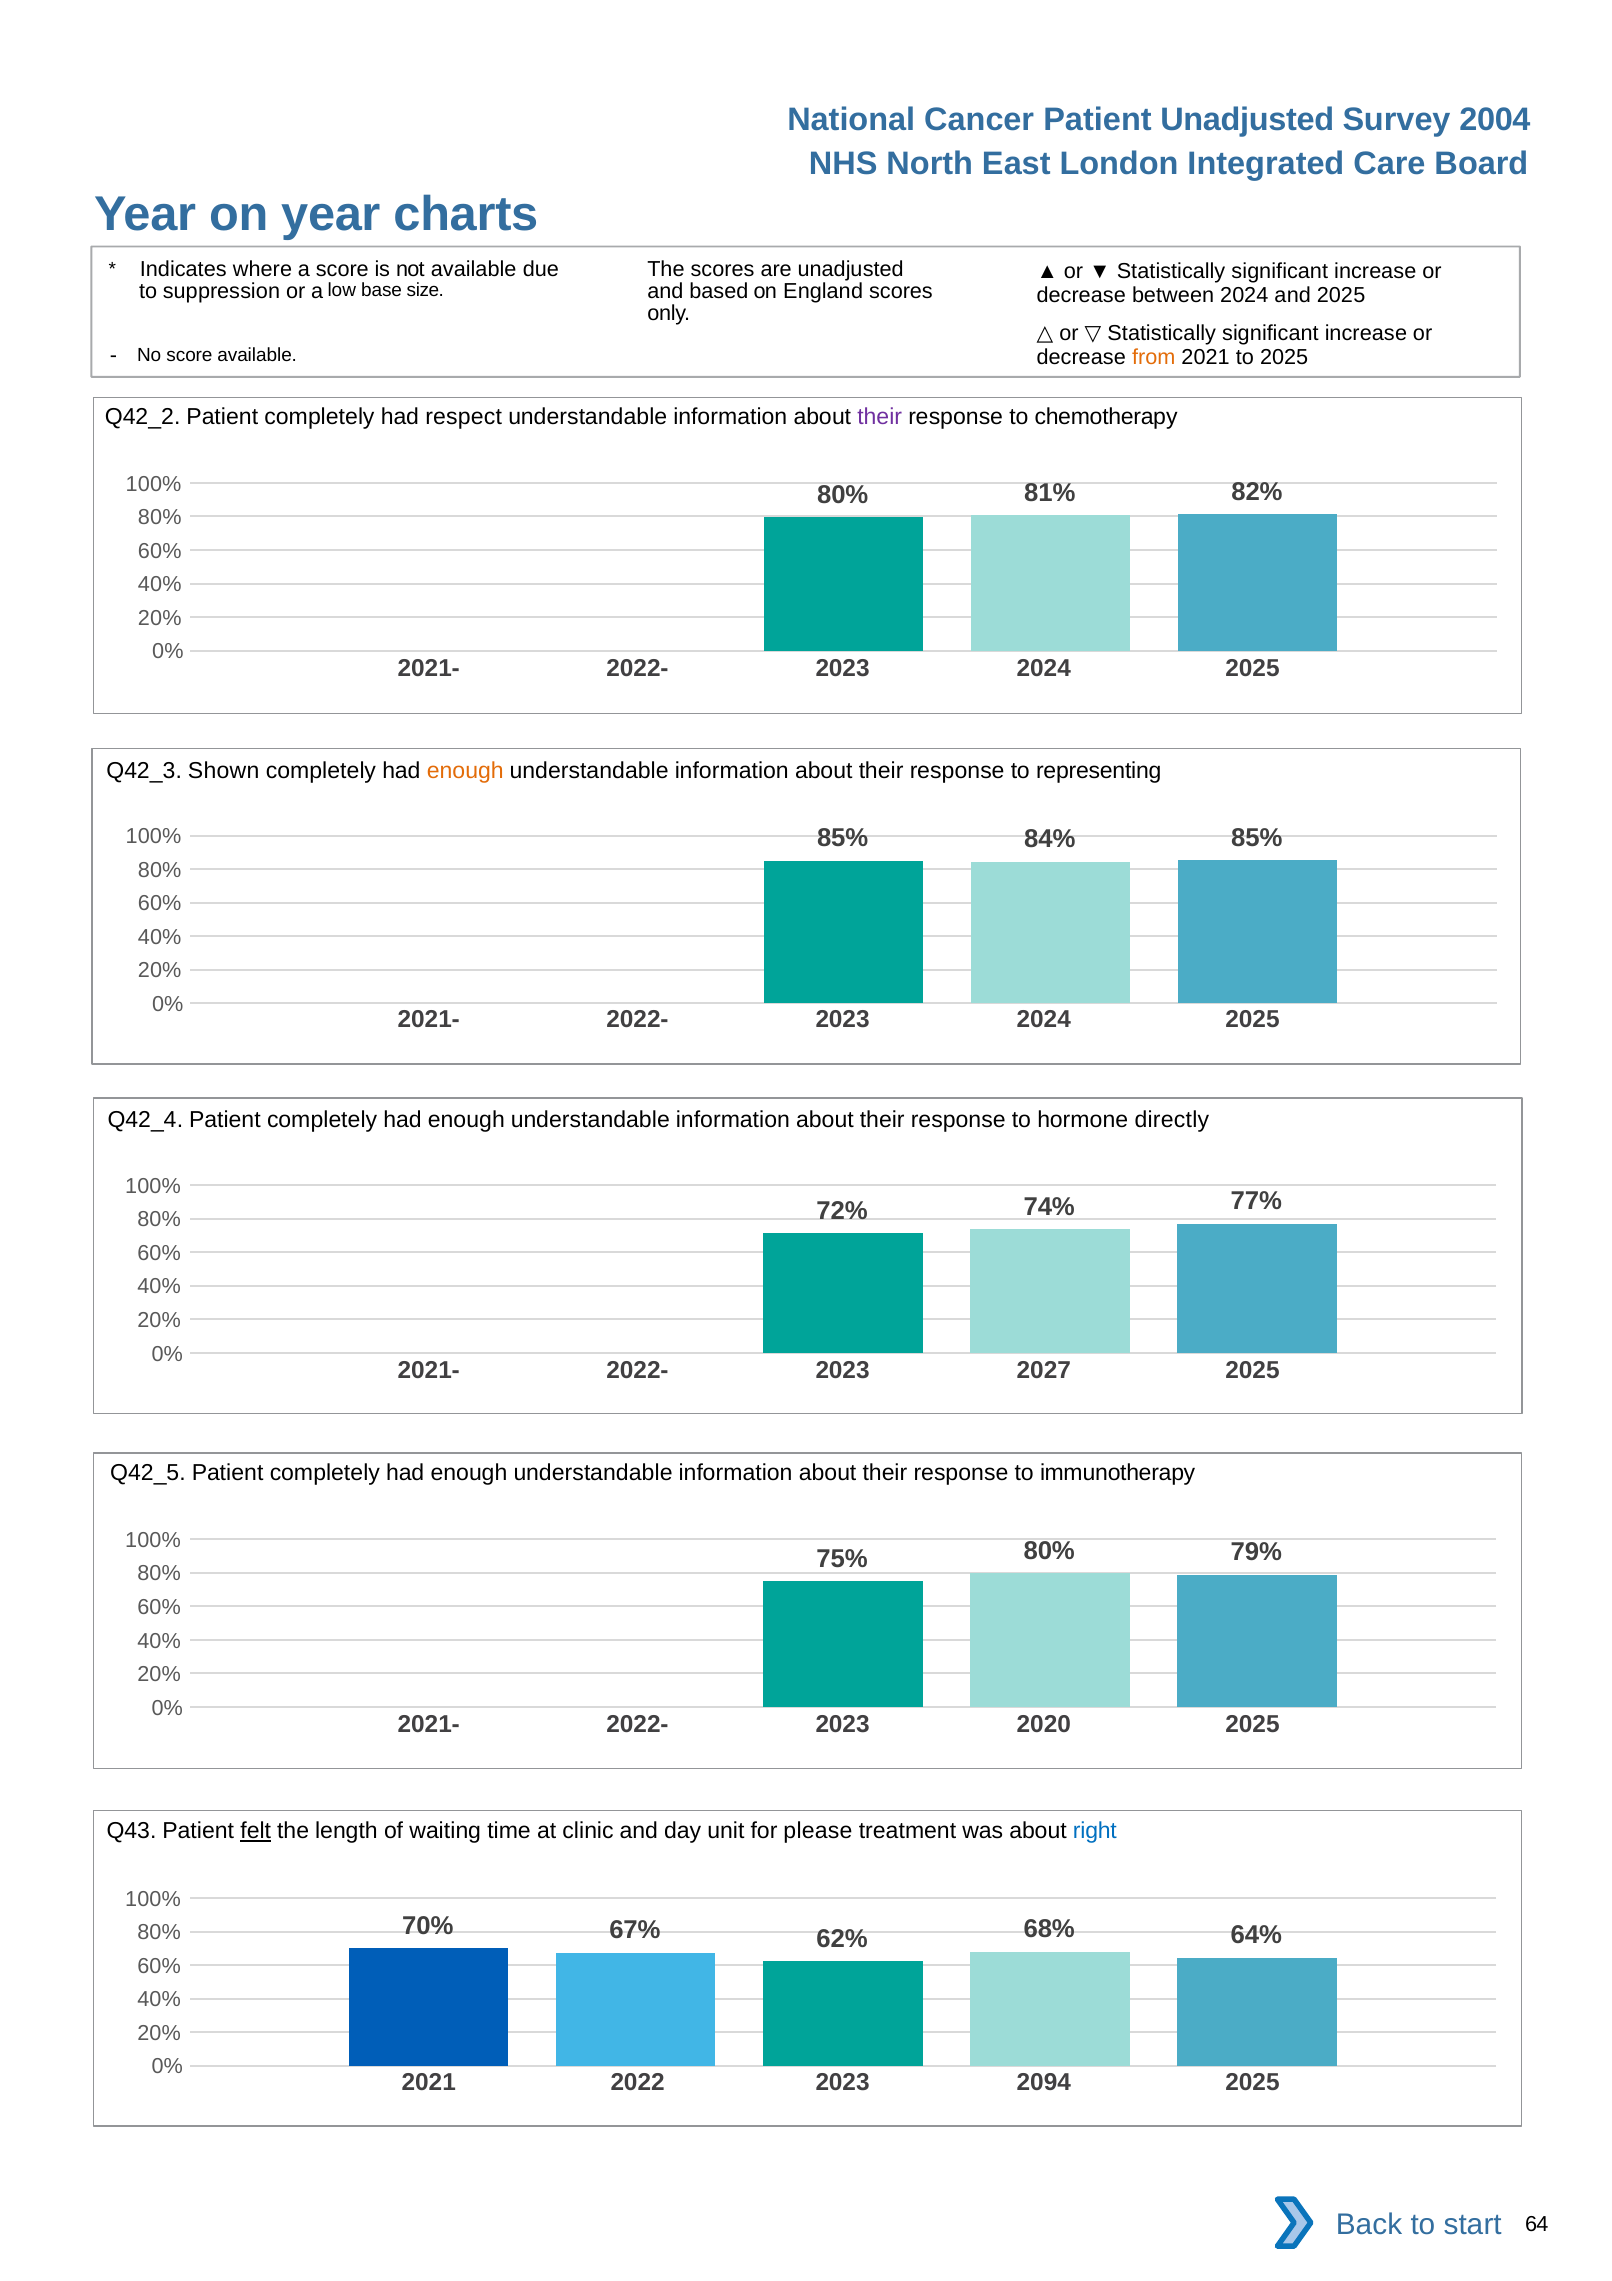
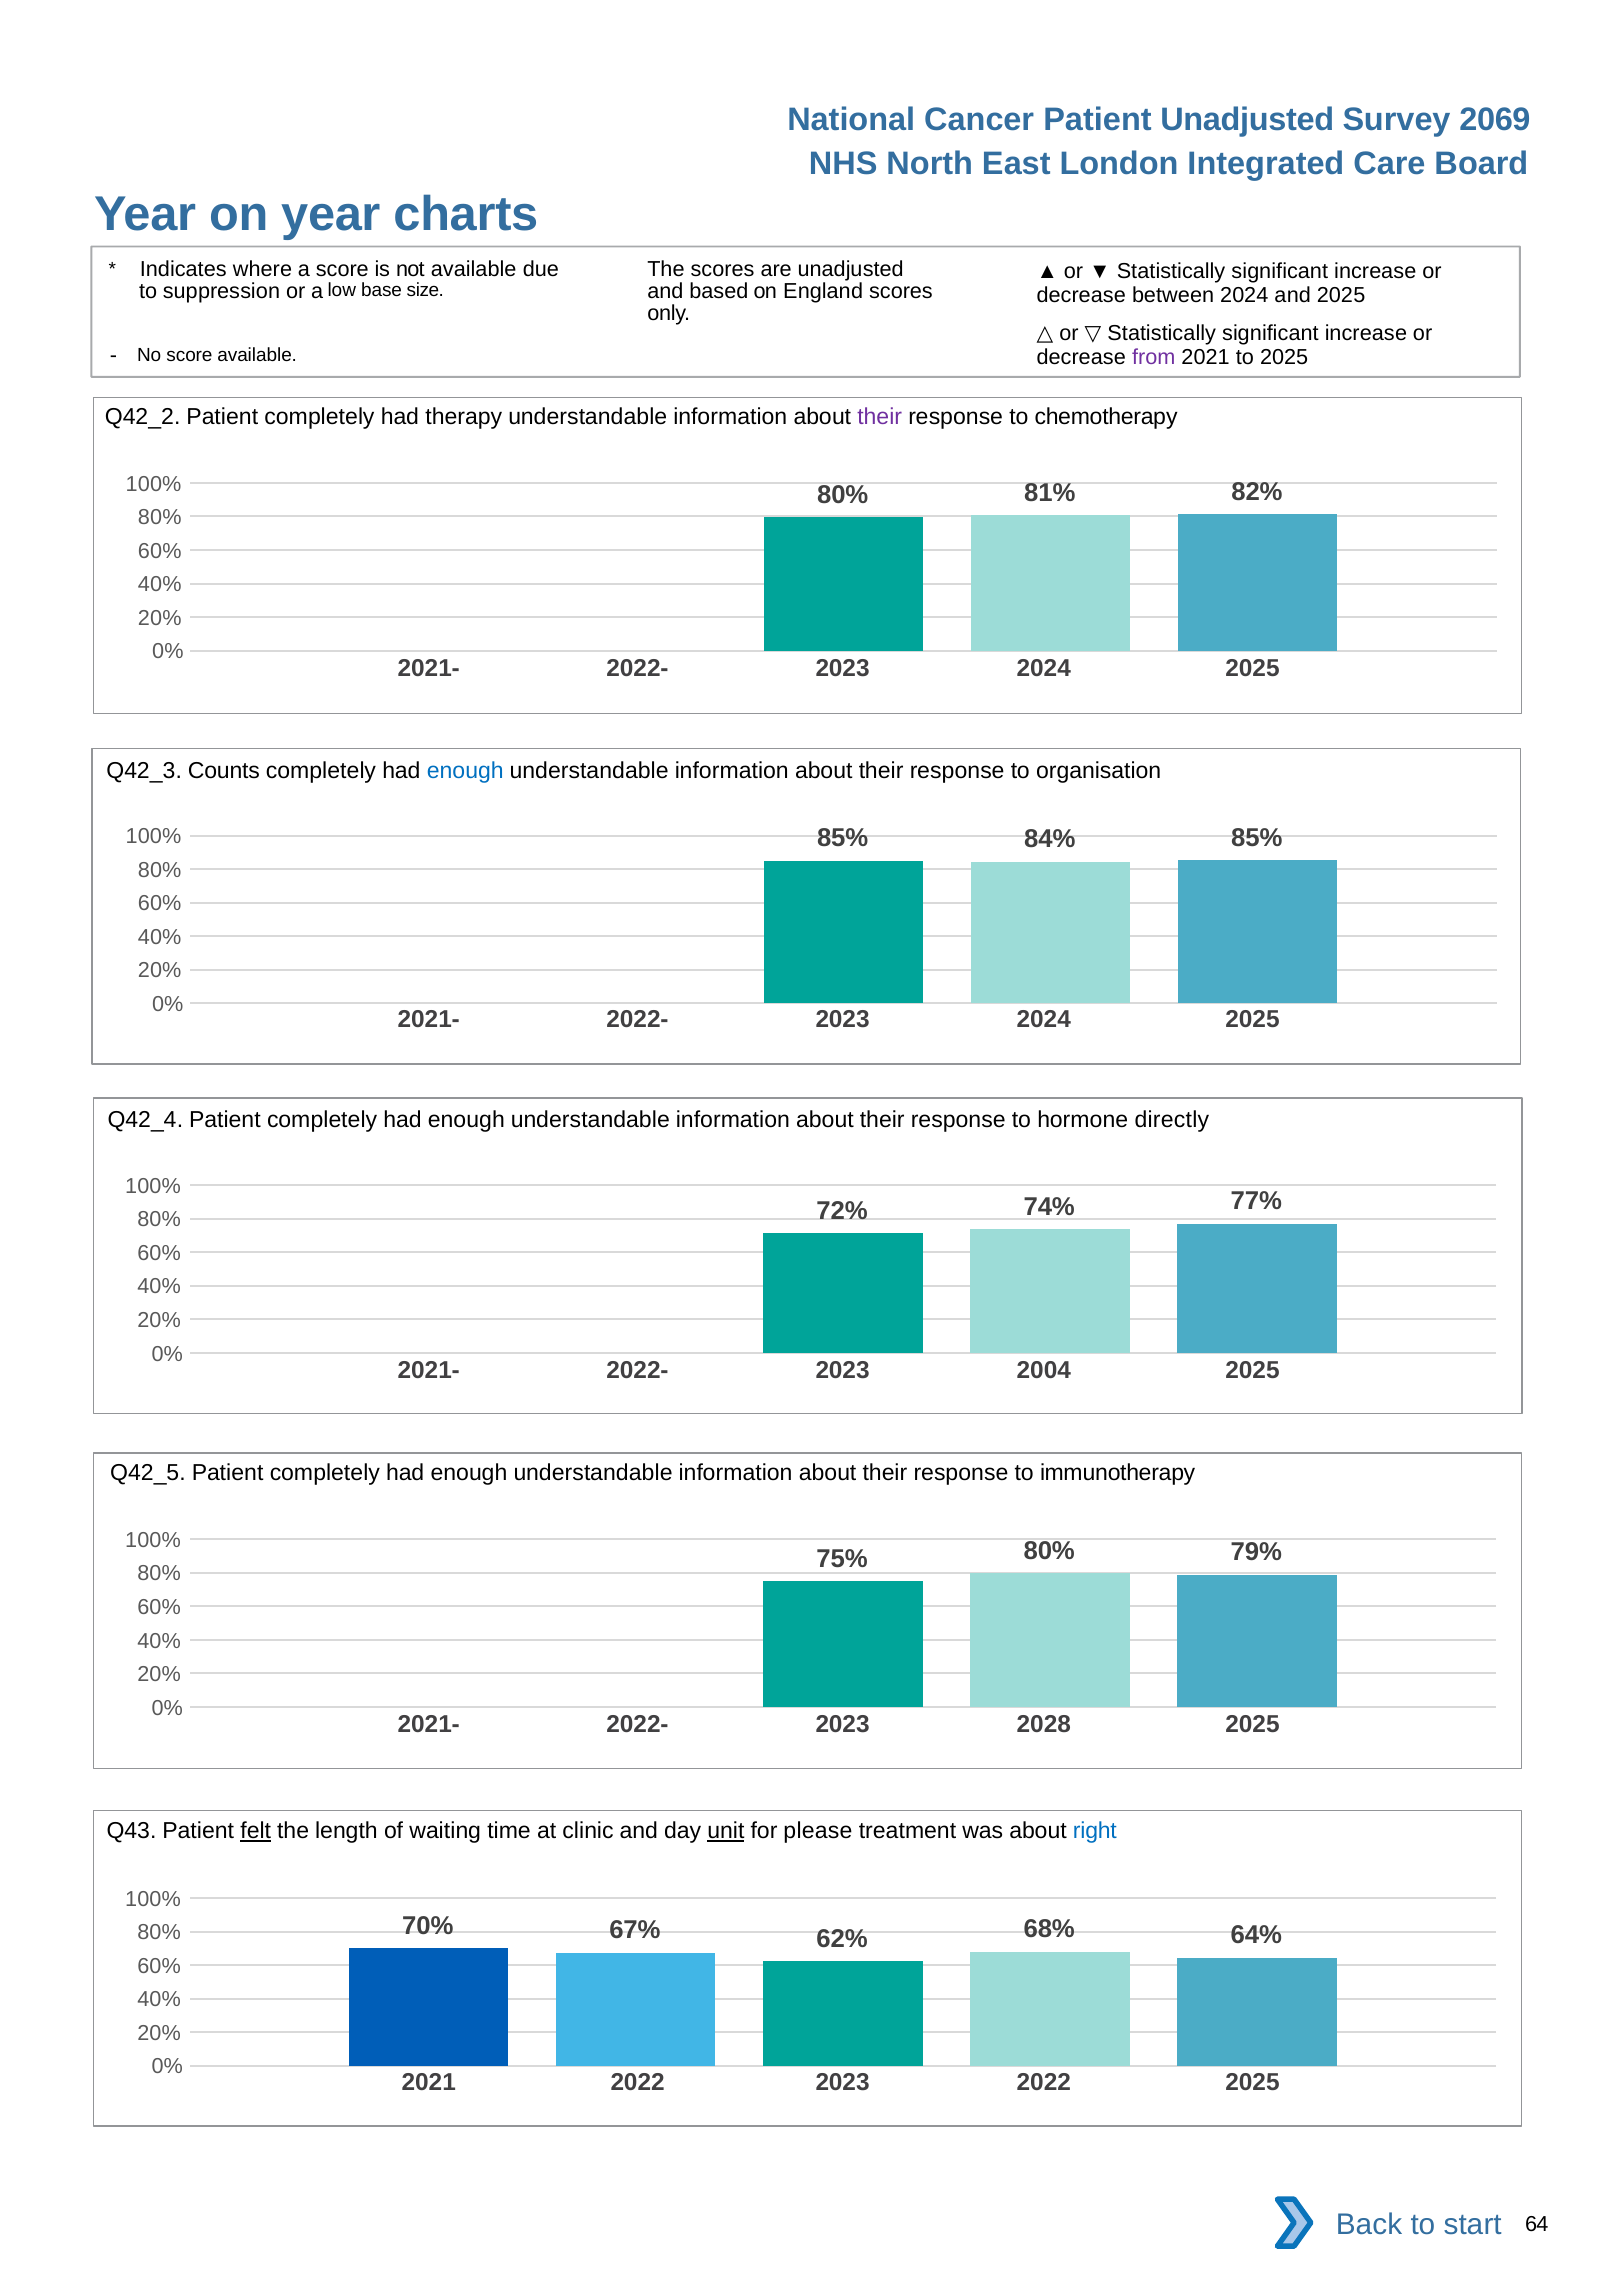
2004: 2004 -> 2069
from colour: orange -> purple
respect: respect -> therapy
Shown: Shown -> Counts
enough at (465, 771) colour: orange -> blue
representing: representing -> organisation
2027: 2027 -> 2004
2020: 2020 -> 2028
unit underline: none -> present
2023 2094: 2094 -> 2022
